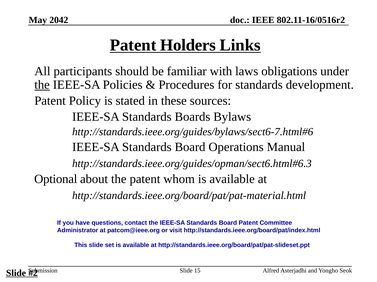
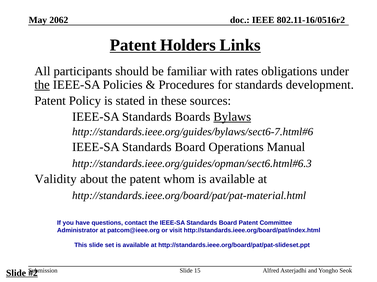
2042: 2042 -> 2062
laws: laws -> rates
Bylaws underline: none -> present
Optional: Optional -> Validity
